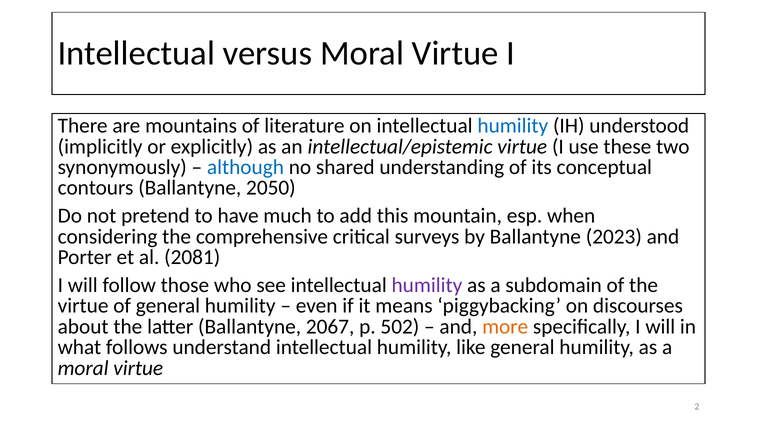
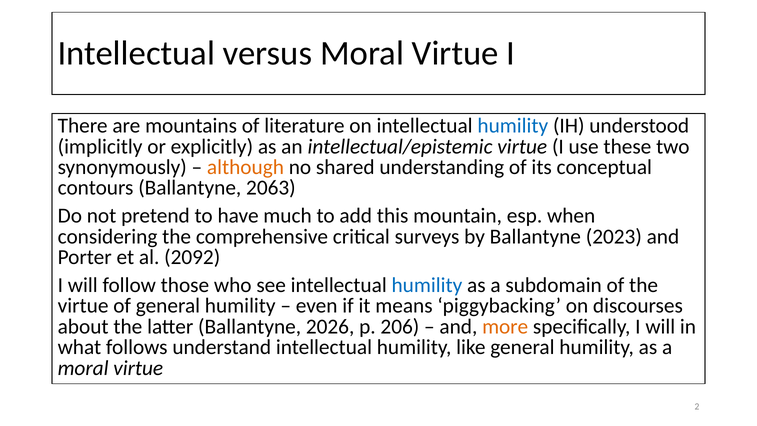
although colour: blue -> orange
2050: 2050 -> 2063
2081: 2081 -> 2092
humility at (427, 285) colour: purple -> blue
2067: 2067 -> 2026
502: 502 -> 206
